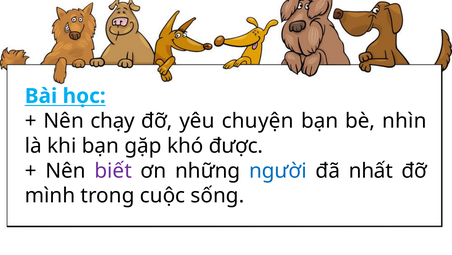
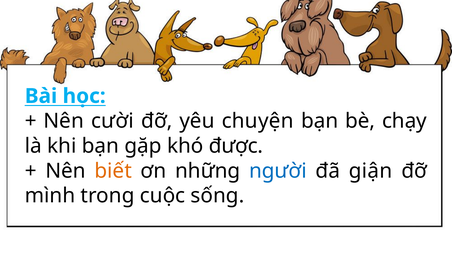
chạy: chạy -> cười
nhìn: nhìn -> chạy
biết colour: purple -> orange
nhất: nhất -> giận
